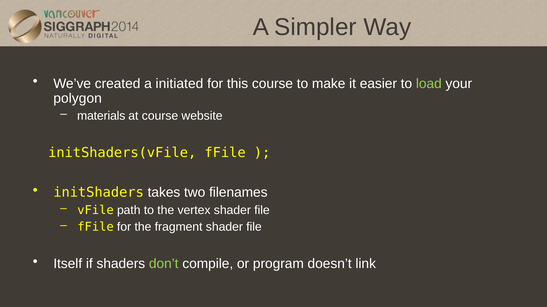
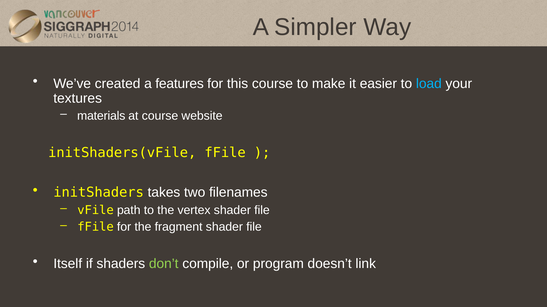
initiated: initiated -> features
load colour: light green -> light blue
polygon: polygon -> textures
